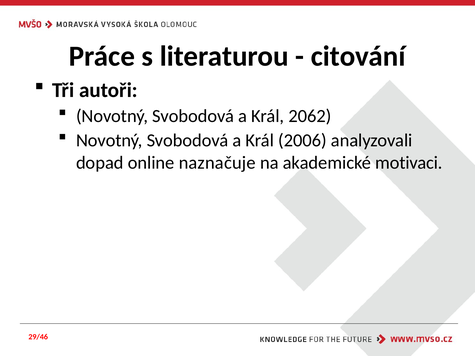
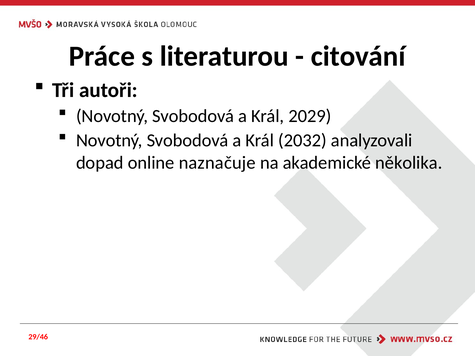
2062: 2062 -> 2029
2006: 2006 -> 2032
motivaci: motivaci -> několika
